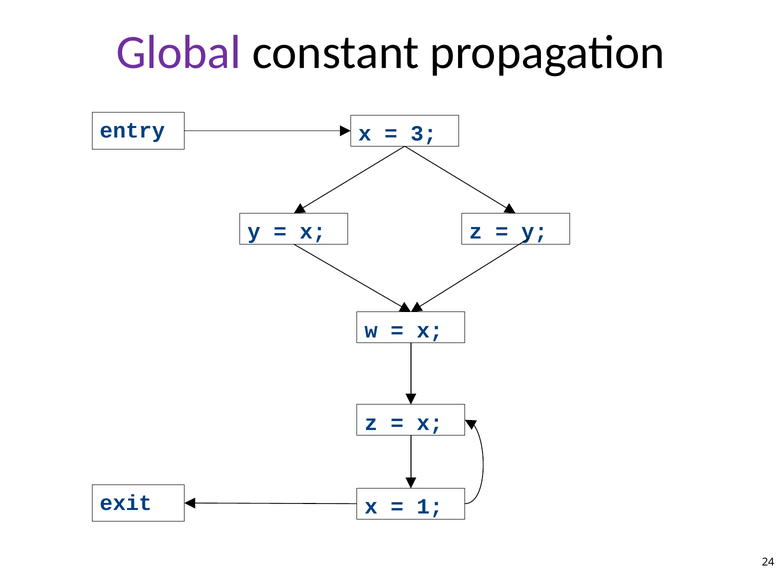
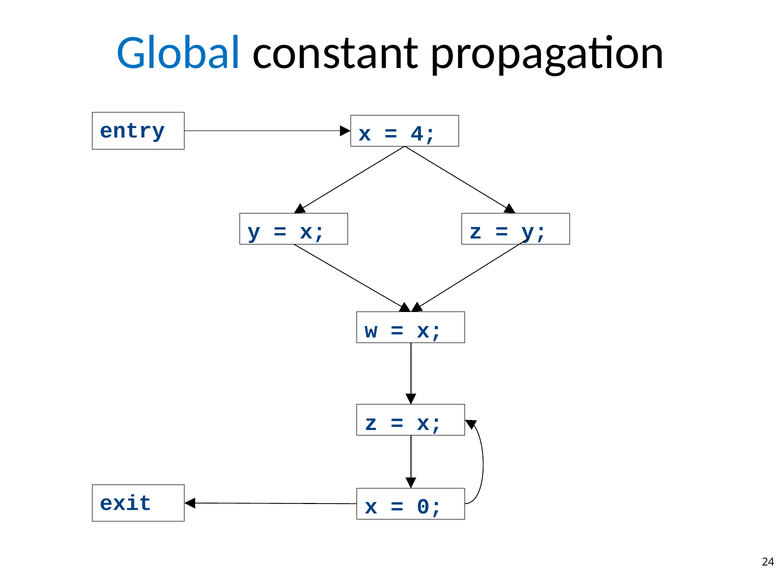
Global colour: purple -> blue
3: 3 -> 4
1: 1 -> 0
